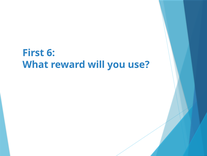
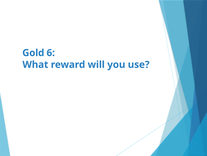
First: First -> Gold
